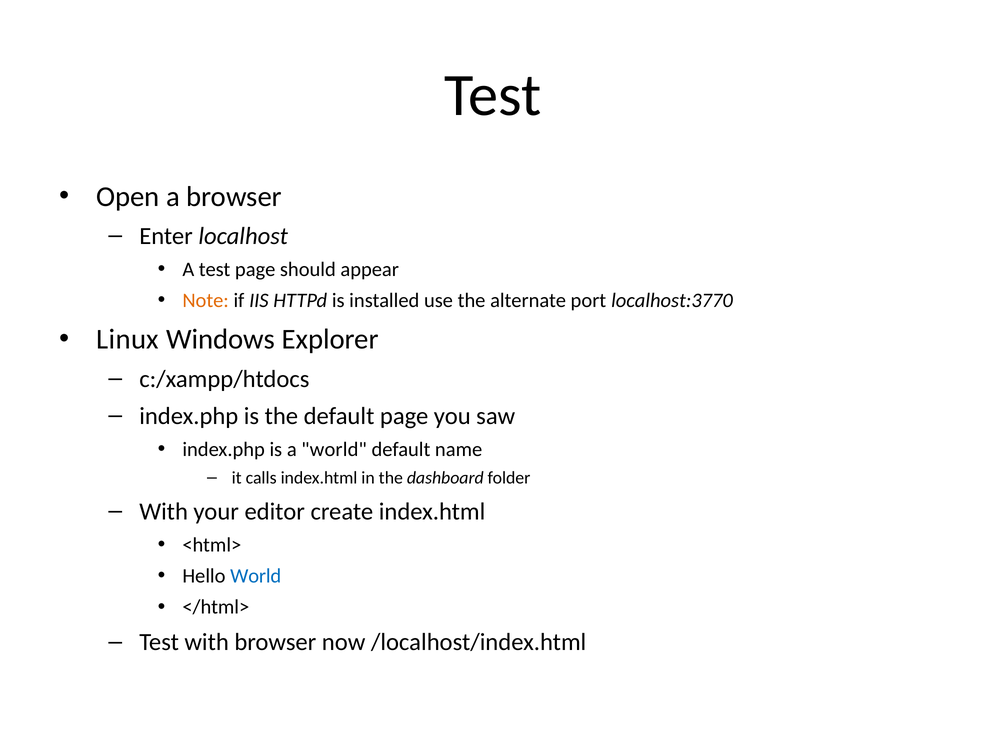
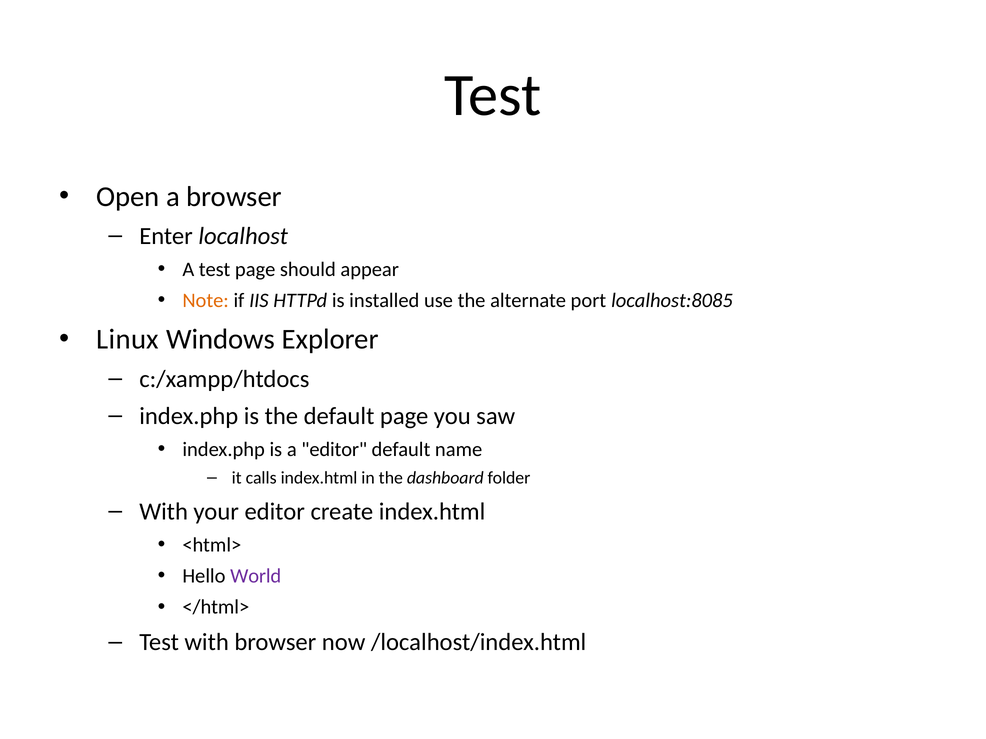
localhost:3770: localhost:3770 -> localhost:8085
a world: world -> editor
World at (256, 576) colour: blue -> purple
